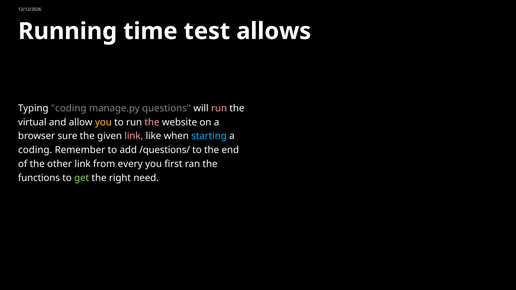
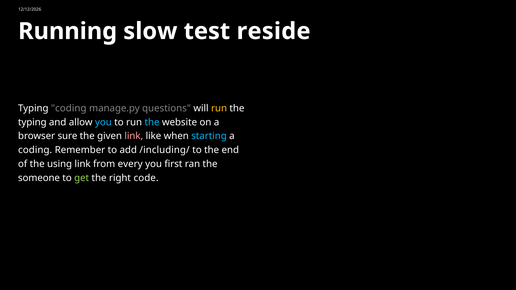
time: time -> slow
allows: allows -> reside
run at (219, 108) colour: pink -> yellow
virtual at (32, 122): virtual -> typing
you at (103, 122) colour: yellow -> light blue
the at (152, 122) colour: pink -> light blue
/questions/: /questions/ -> /including/
other: other -> using
functions: functions -> someone
need: need -> code
